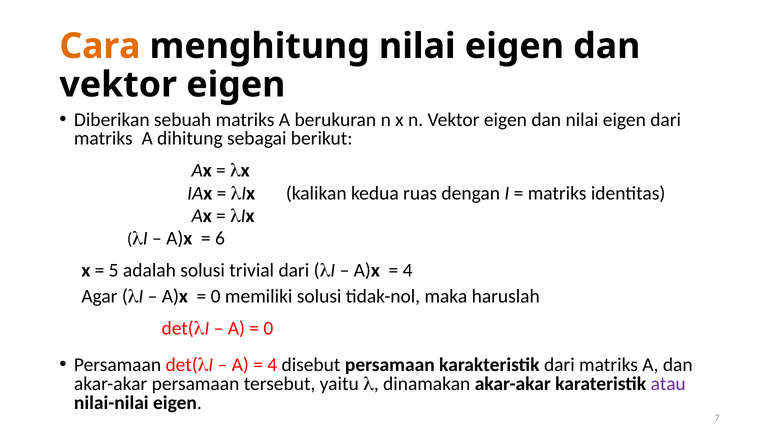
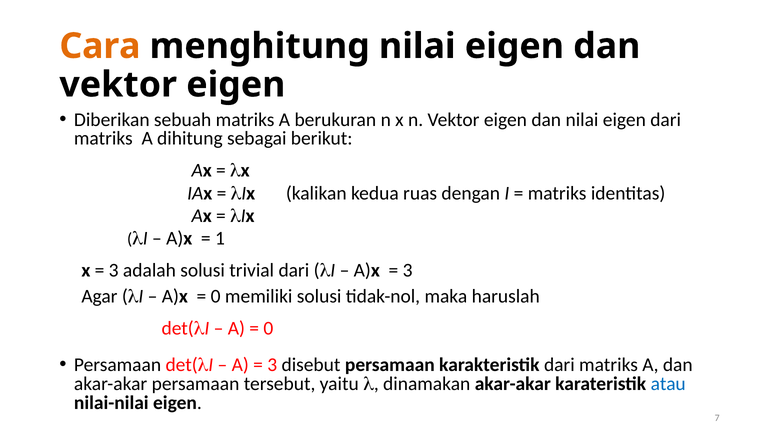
6: 6 -> 1
5 at (114, 270): 5 -> 3
4 at (408, 270): 4 -> 3
4 at (272, 365): 4 -> 3
atau colour: purple -> blue
